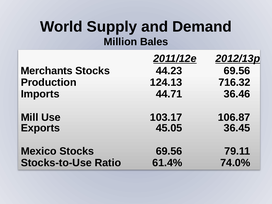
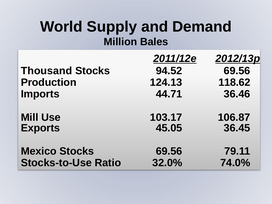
Merchants: Merchants -> Thousand
44.23: 44.23 -> 94.52
716.32: 716.32 -> 118.62
61.4%: 61.4% -> 32.0%
